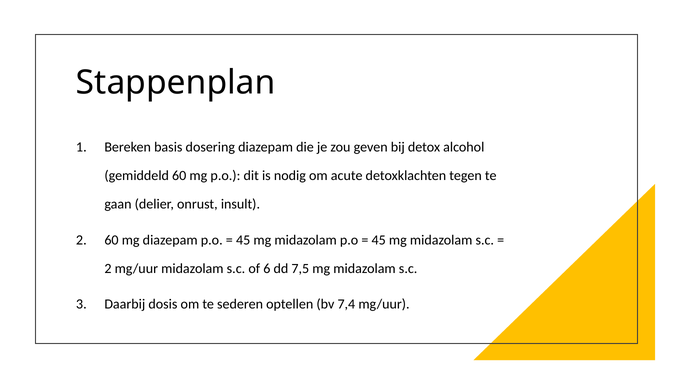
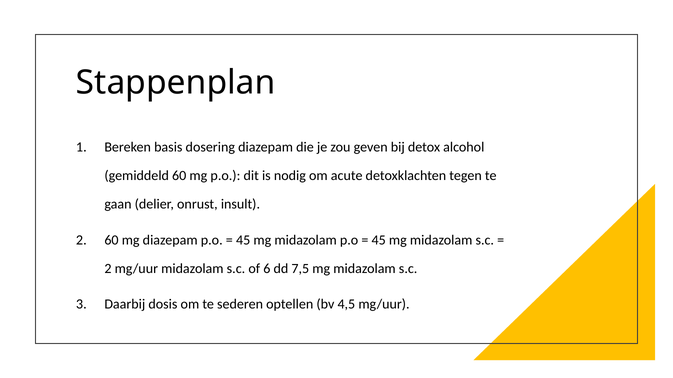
7,4: 7,4 -> 4,5
